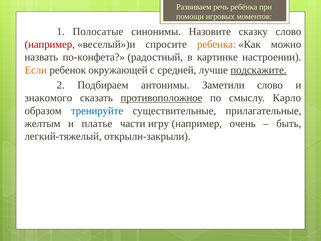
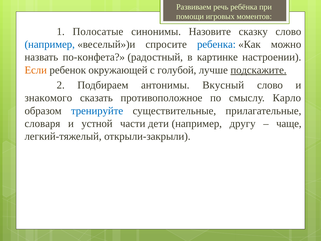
например at (50, 44) colour: red -> blue
ребенка colour: orange -> blue
средней: средней -> голубой
Заметили: Заметили -> Вкусный
противоположное underline: present -> none
желтым: желтым -> словаря
платье: платье -> устной
игру: игру -> дети
очень: очень -> другу
быть: быть -> чаще
